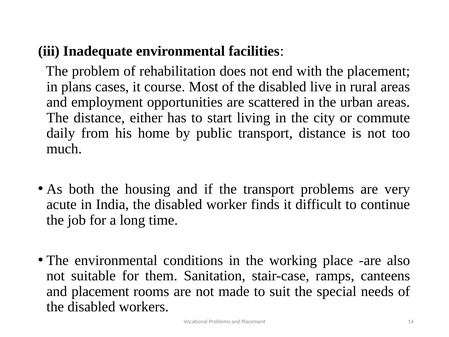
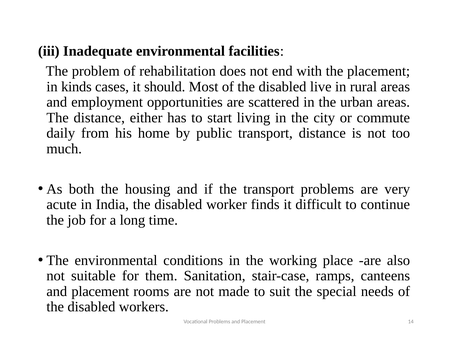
plans: plans -> kinds
course: course -> should
